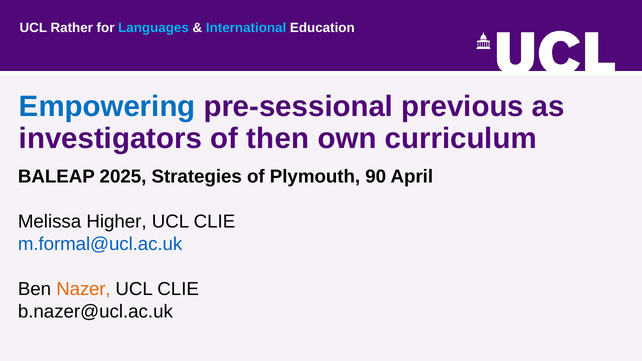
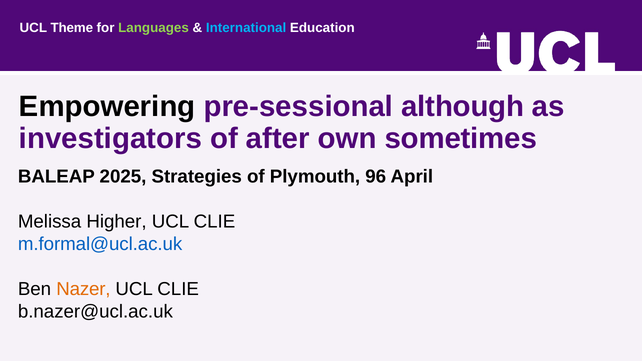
Rather: Rather -> Theme
Languages colour: light blue -> light green
Empowering colour: blue -> black
previous: previous -> although
then: then -> after
curriculum: curriculum -> sometimes
90: 90 -> 96
